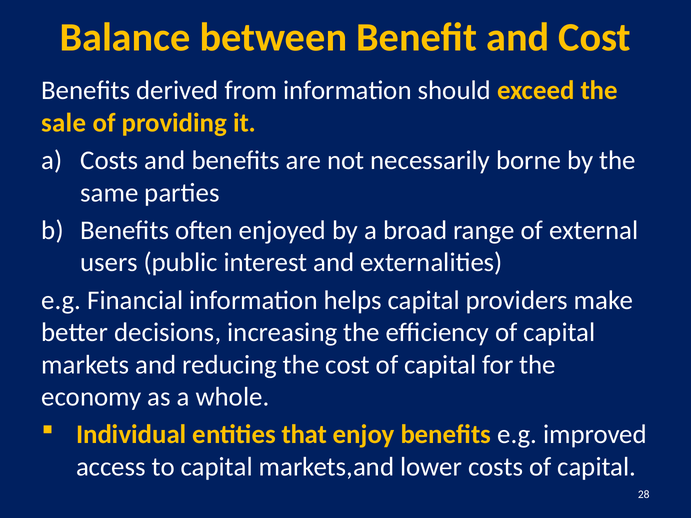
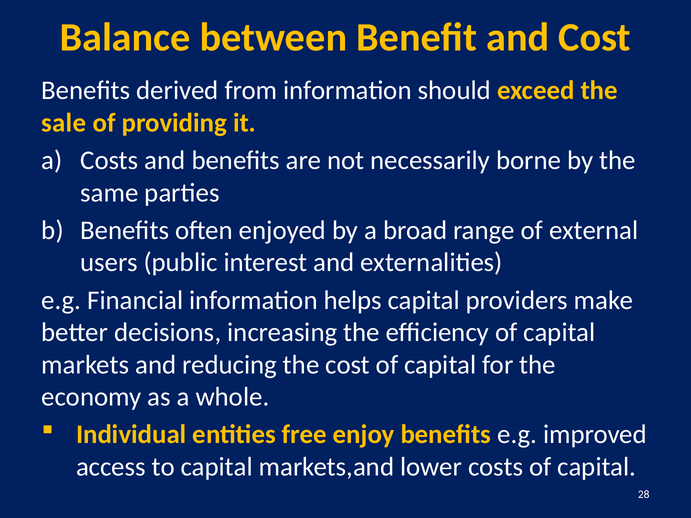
that: that -> free
